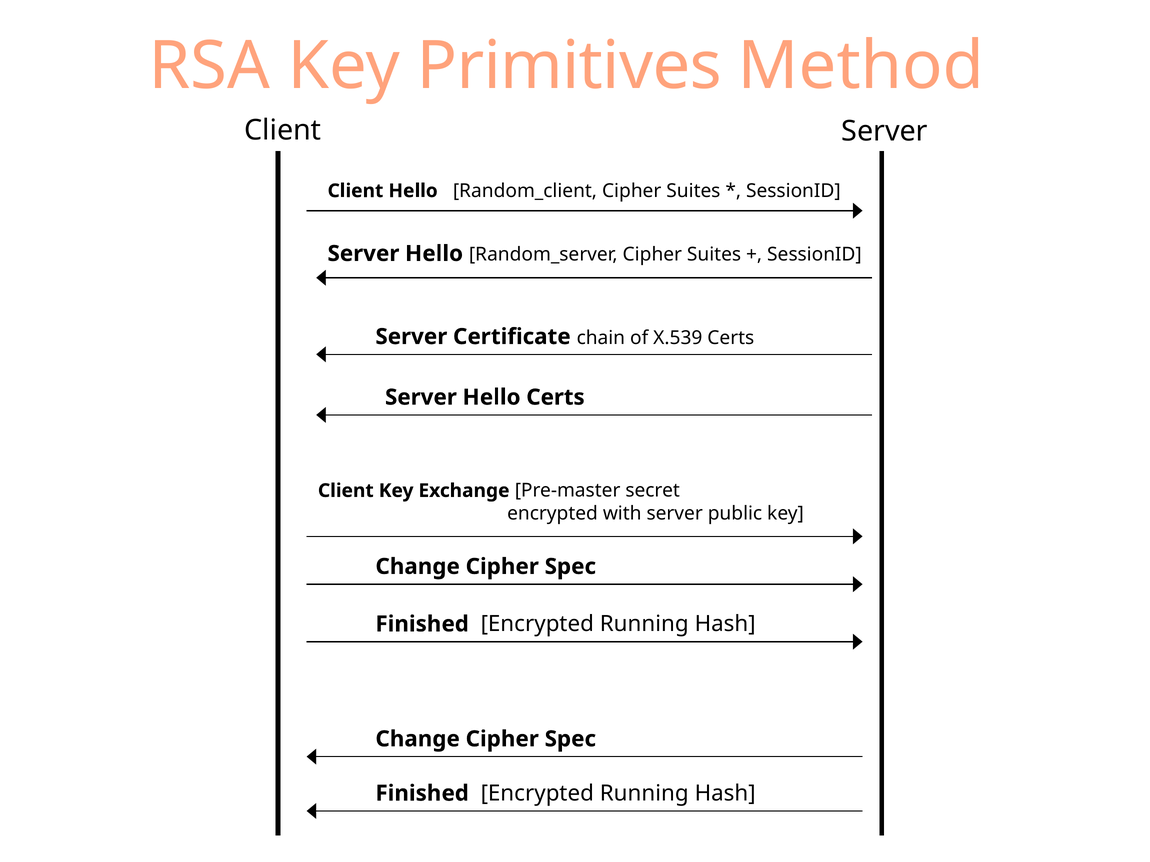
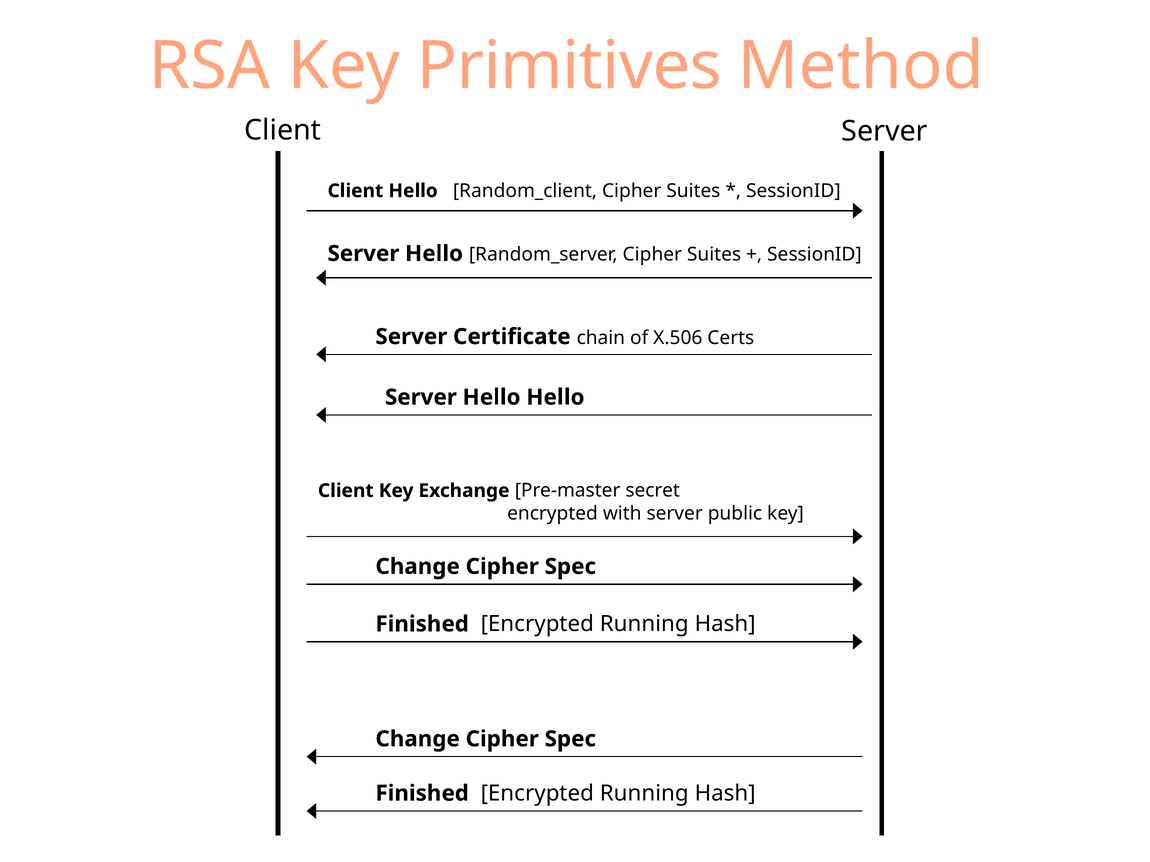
X.539: X.539 -> X.506
Hello Certs: Certs -> Hello
